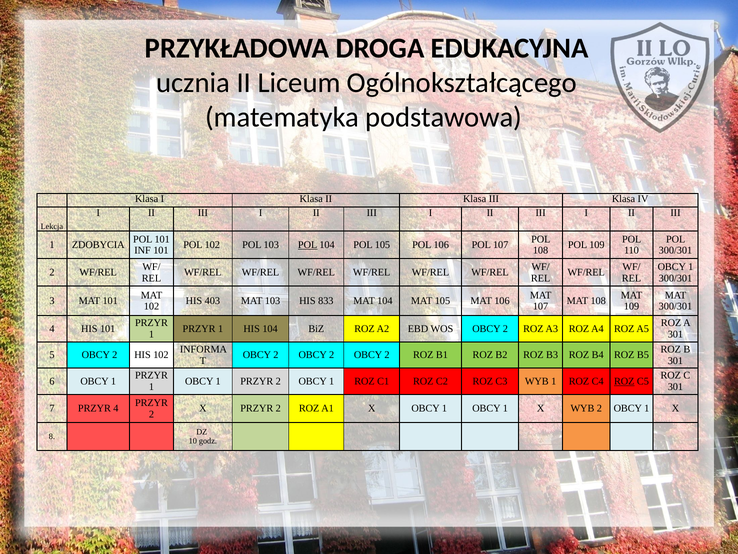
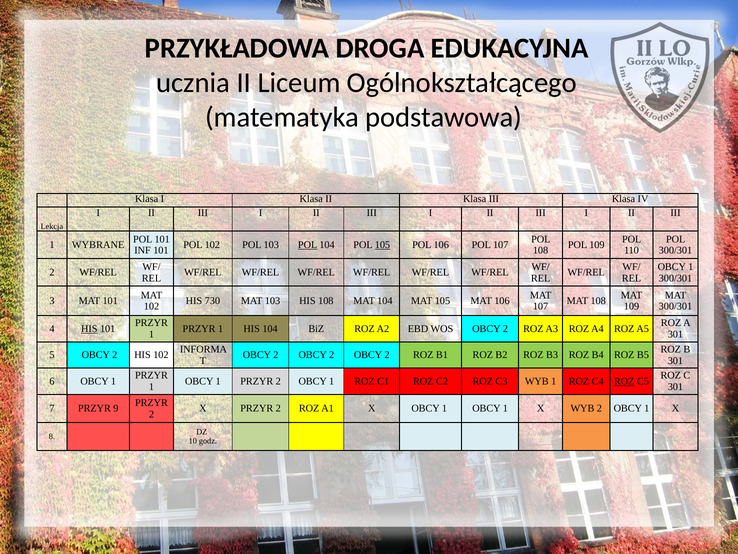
ZDOBYCIA: ZDOBYCIA -> WYBRANE
105 at (382, 245) underline: none -> present
403: 403 -> 730
HIS 833: 833 -> 108
HIS at (89, 328) underline: none -> present
PRZYR 4: 4 -> 9
